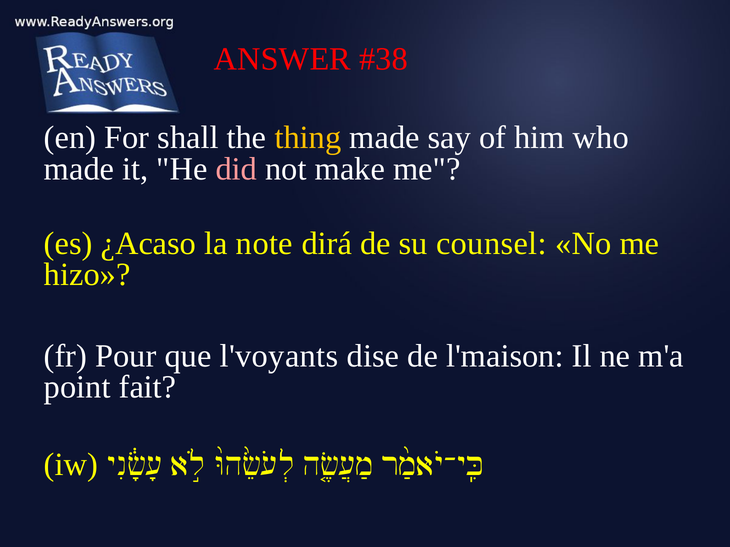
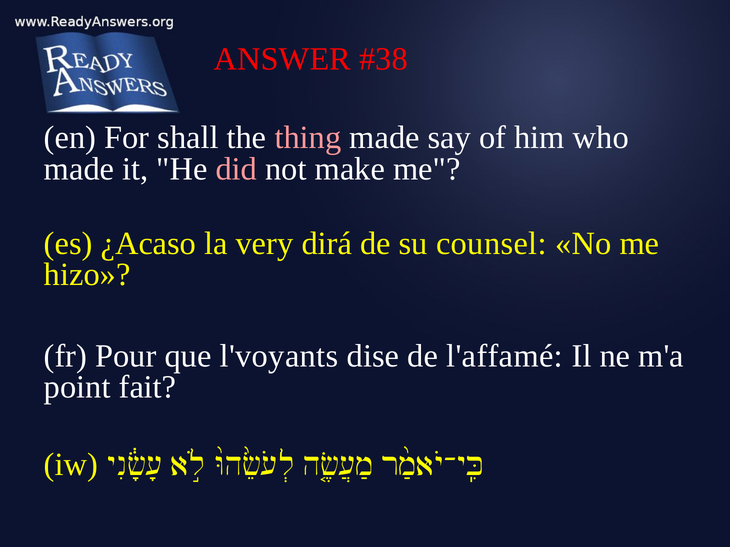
thing colour: yellow -> pink
note: note -> very
l'maison: l'maison -> l'affamé
